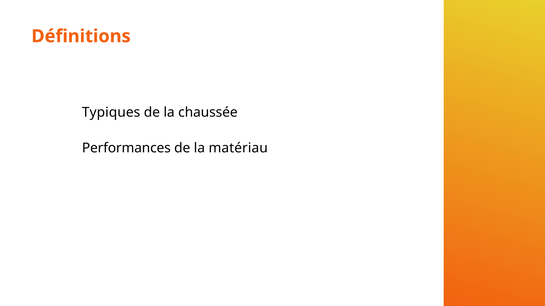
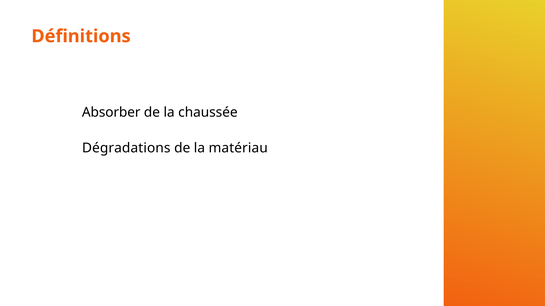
Typiques: Typiques -> Absorber
Performances: Performances -> Dégradations
